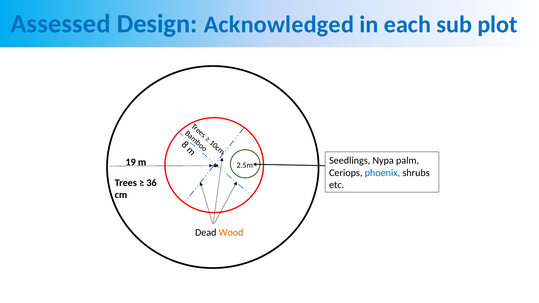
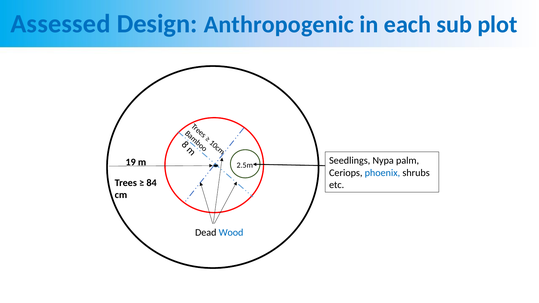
Acknowledged: Acknowledged -> Anthropogenic
36: 36 -> 84
Wood colour: orange -> blue
